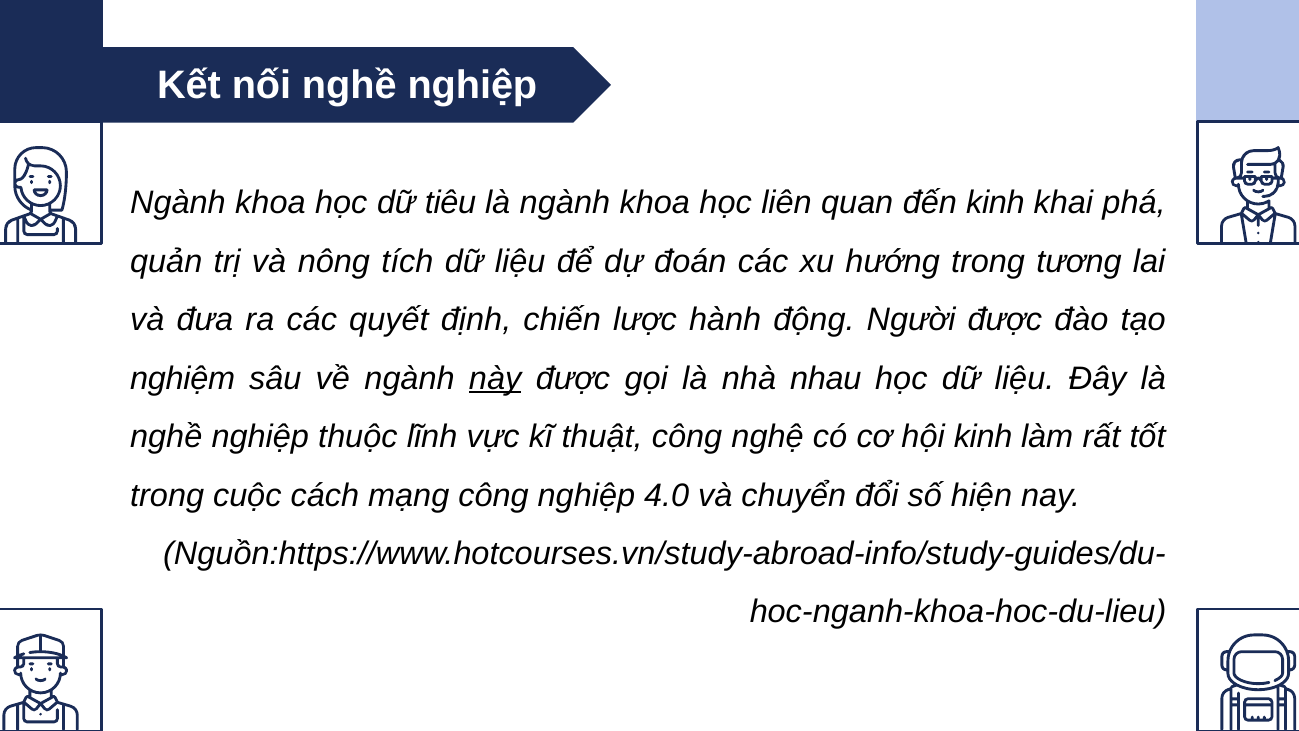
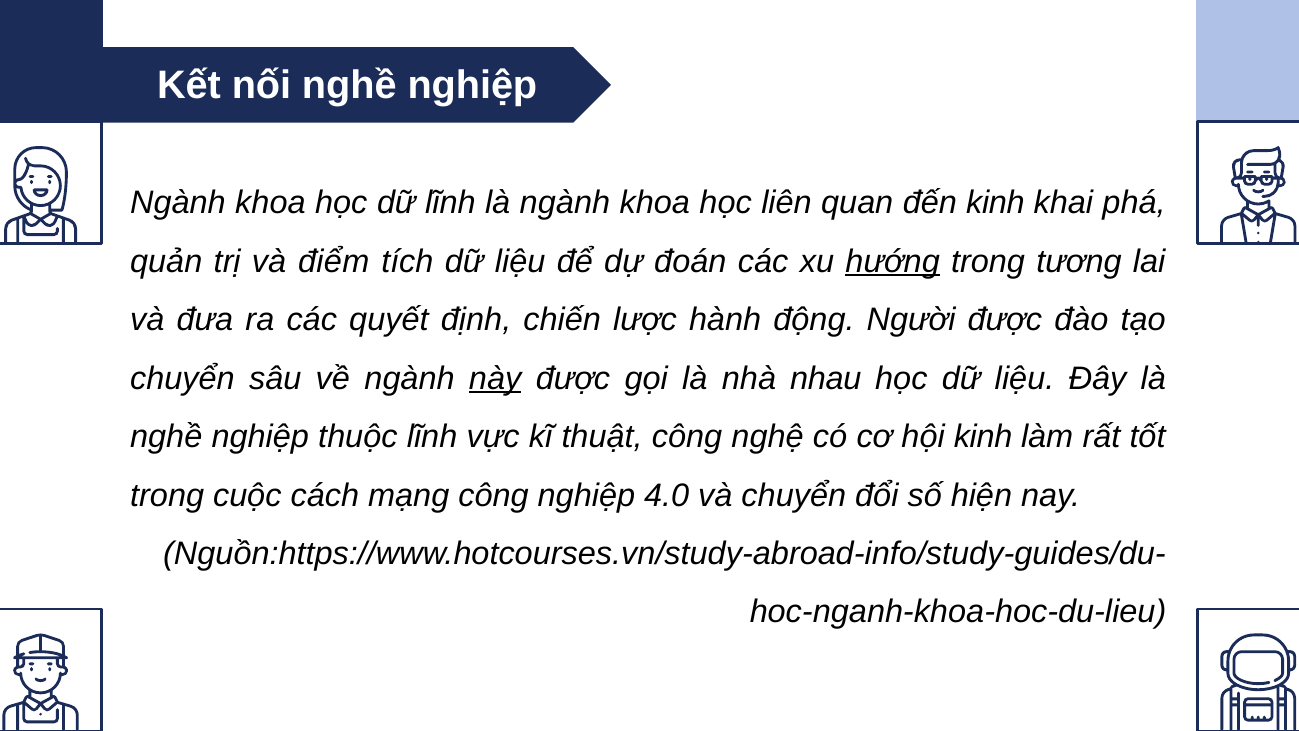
dữ tiêu: tiêu -> lĩnh
nông: nông -> điểm
hướng underline: none -> present
nghiệm at (183, 378): nghiệm -> chuyển
